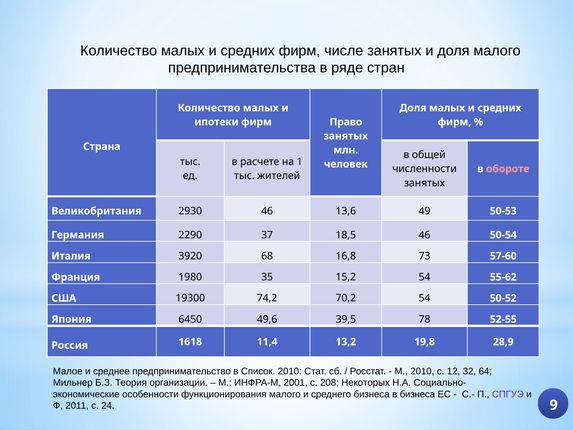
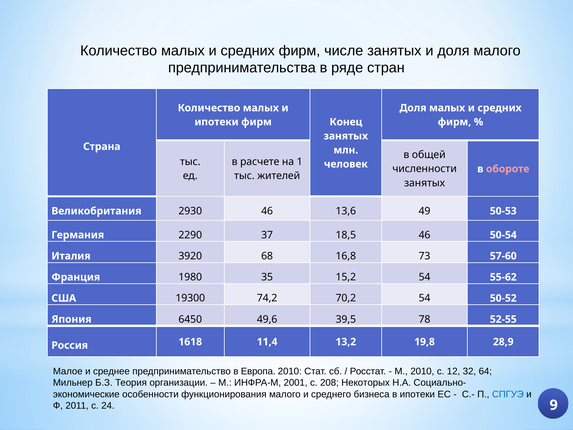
Право: Право -> Конец
Список: Список -> Европа
в бизнеса: бизнеса -> ипотеки
СПГУЭ colour: purple -> blue
